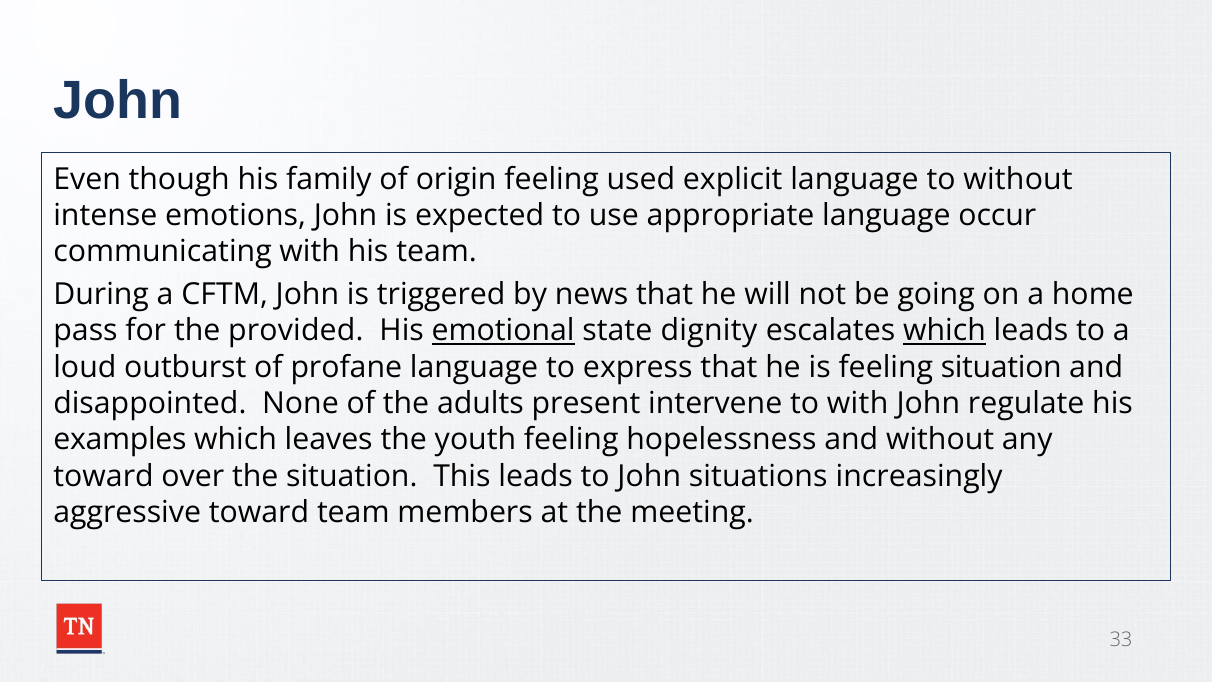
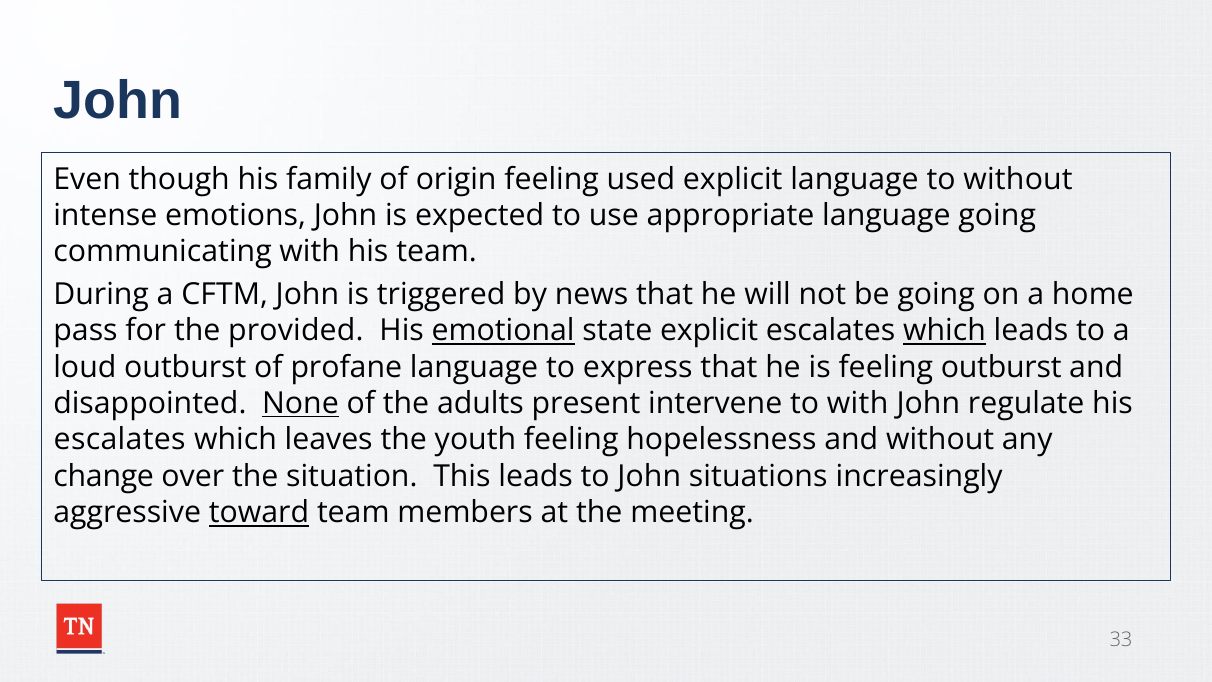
language occur: occur -> going
state dignity: dignity -> explicit
feeling situation: situation -> outburst
None underline: none -> present
examples at (120, 440): examples -> escalates
toward at (104, 476): toward -> change
toward at (259, 512) underline: none -> present
